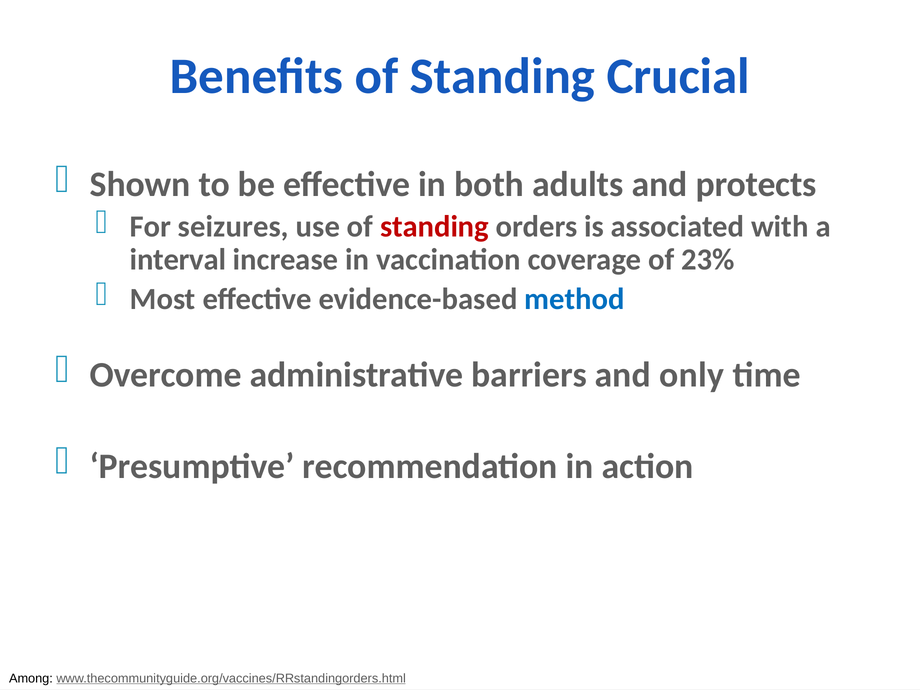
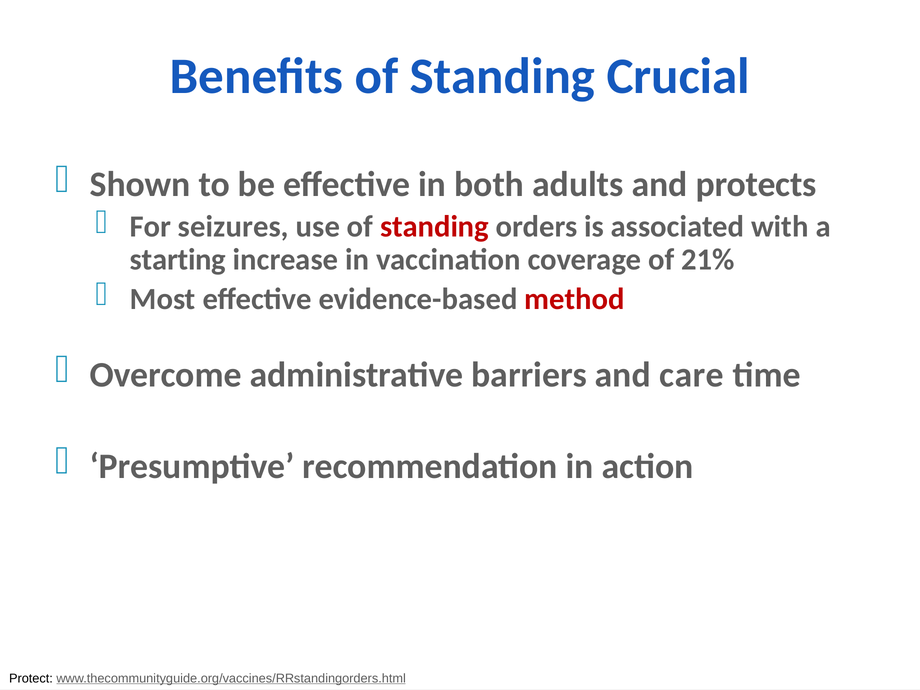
interval: interval -> starting
23%: 23% -> 21%
method colour: blue -> red
only: only -> care
Among: Among -> Protect
